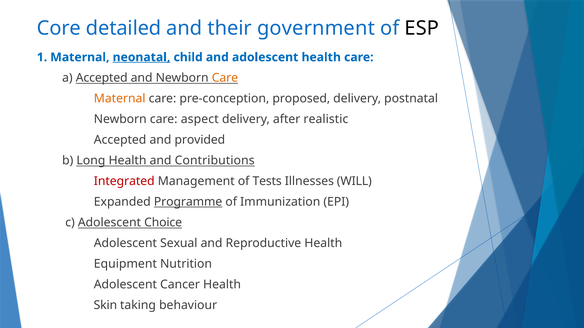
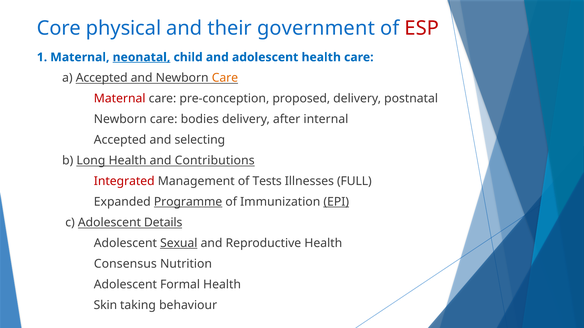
detailed: detailed -> physical
ESP colour: black -> red
Maternal at (120, 99) colour: orange -> red
aspect: aspect -> bodies
realistic: realistic -> internal
provided: provided -> selecting
WILL: WILL -> FULL
EPI underline: none -> present
Choice: Choice -> Details
Sexual underline: none -> present
Equipment: Equipment -> Consensus
Cancer: Cancer -> Formal
